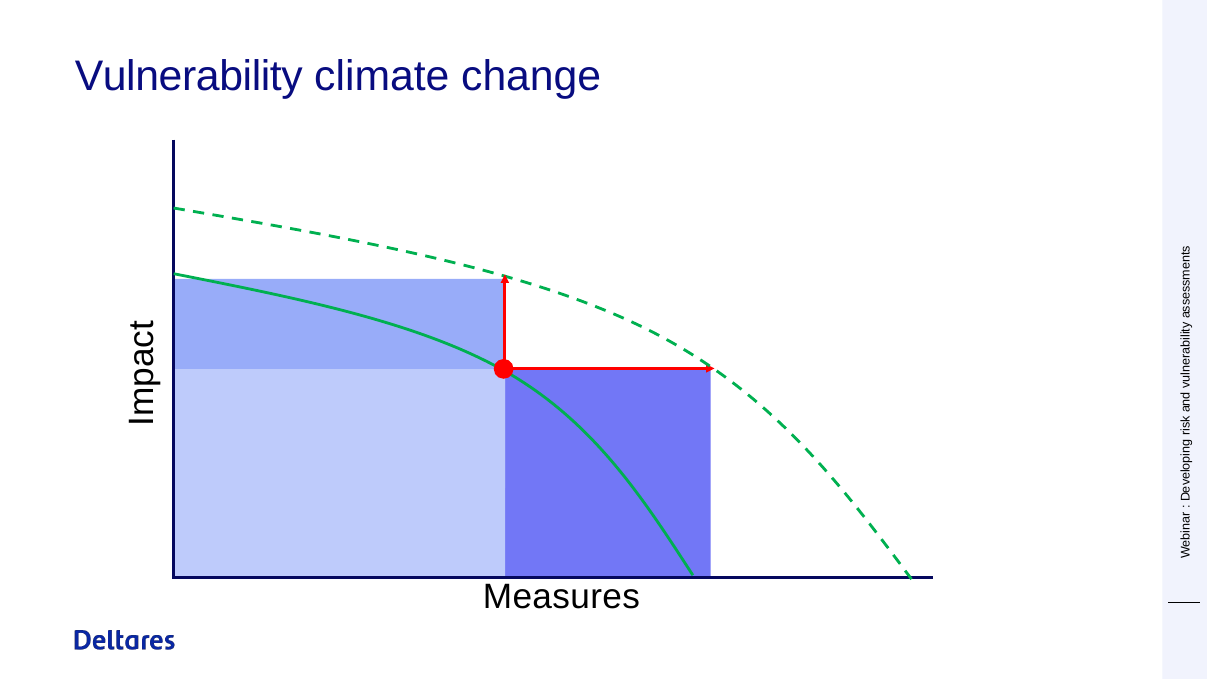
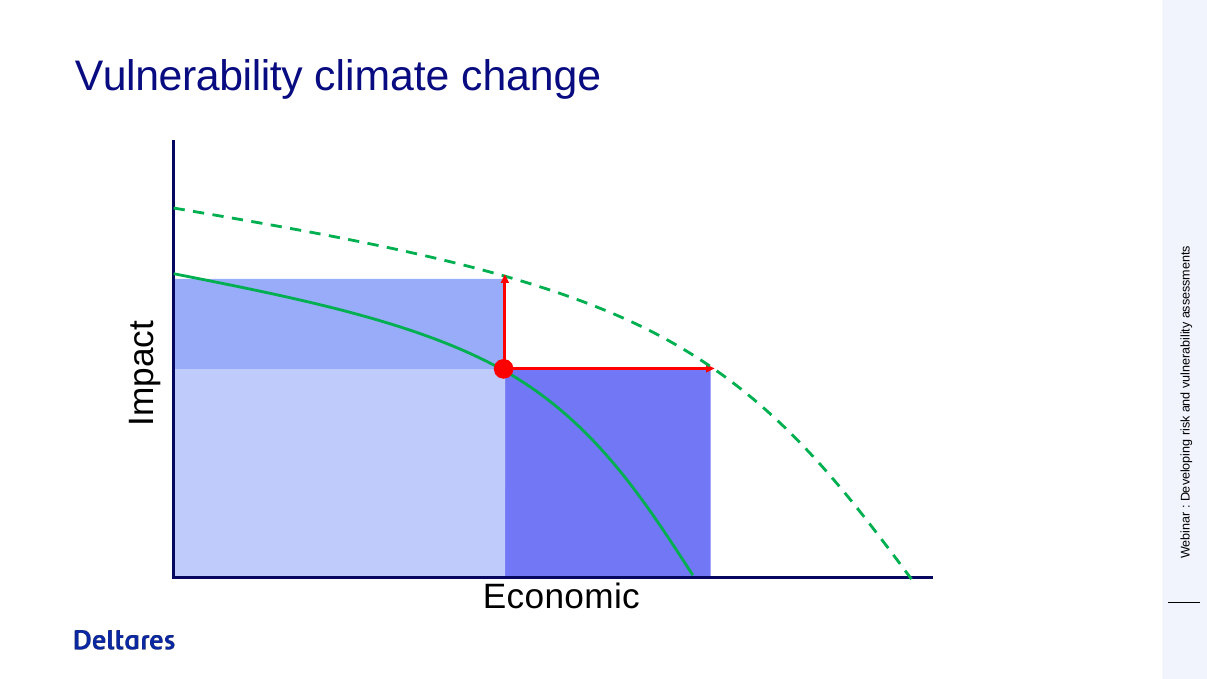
Measures: Measures -> Economic
